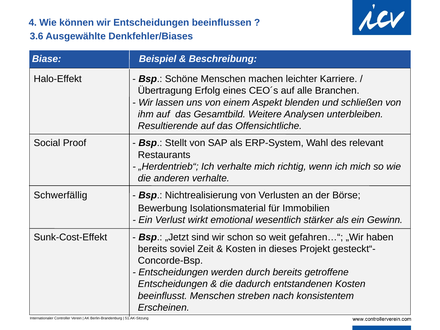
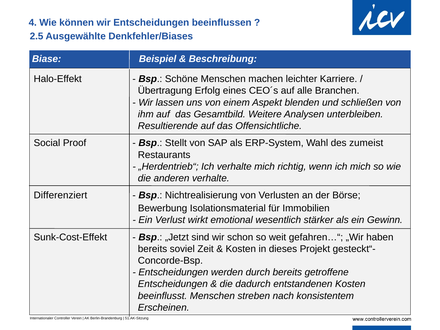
3.6: 3.6 -> 2.5
relevant: relevant -> zumeist
Schwerfällig: Schwerfällig -> Differenziert
